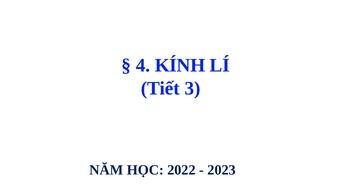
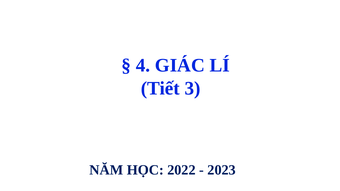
KÍNH: KÍNH -> GIÁC
